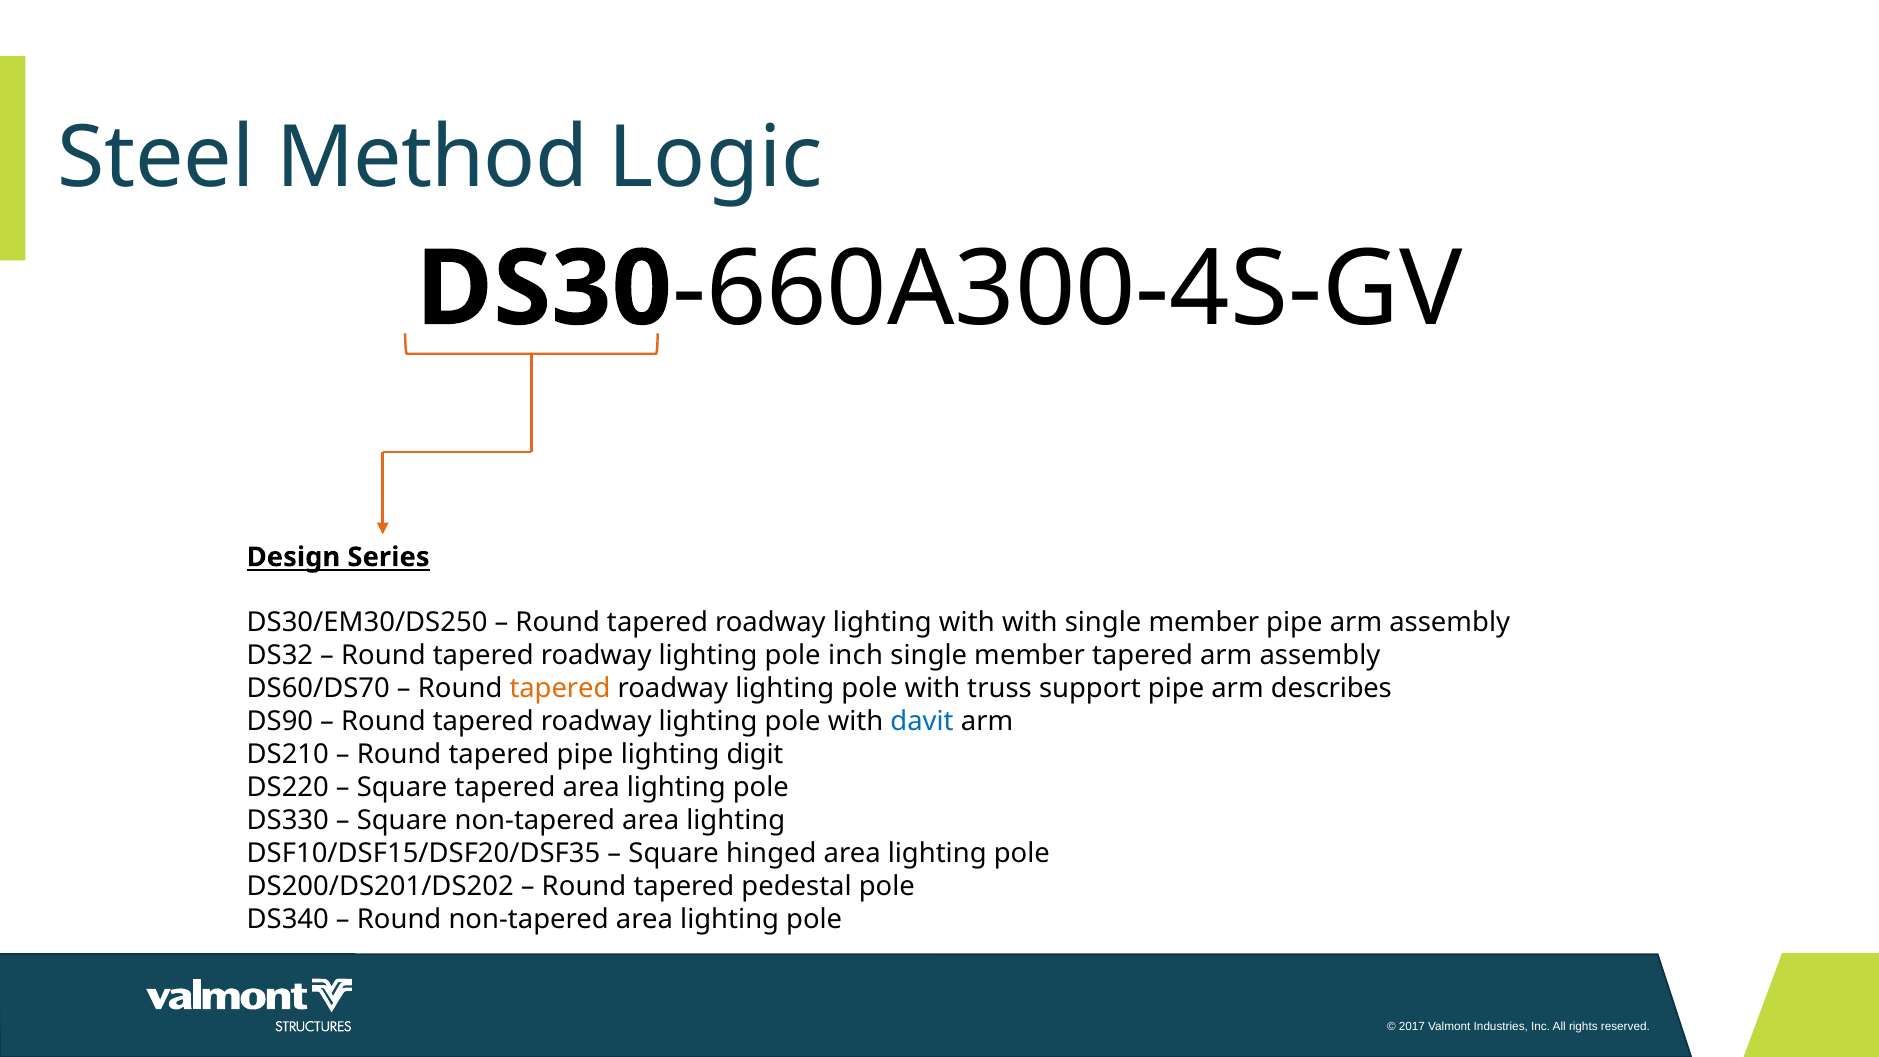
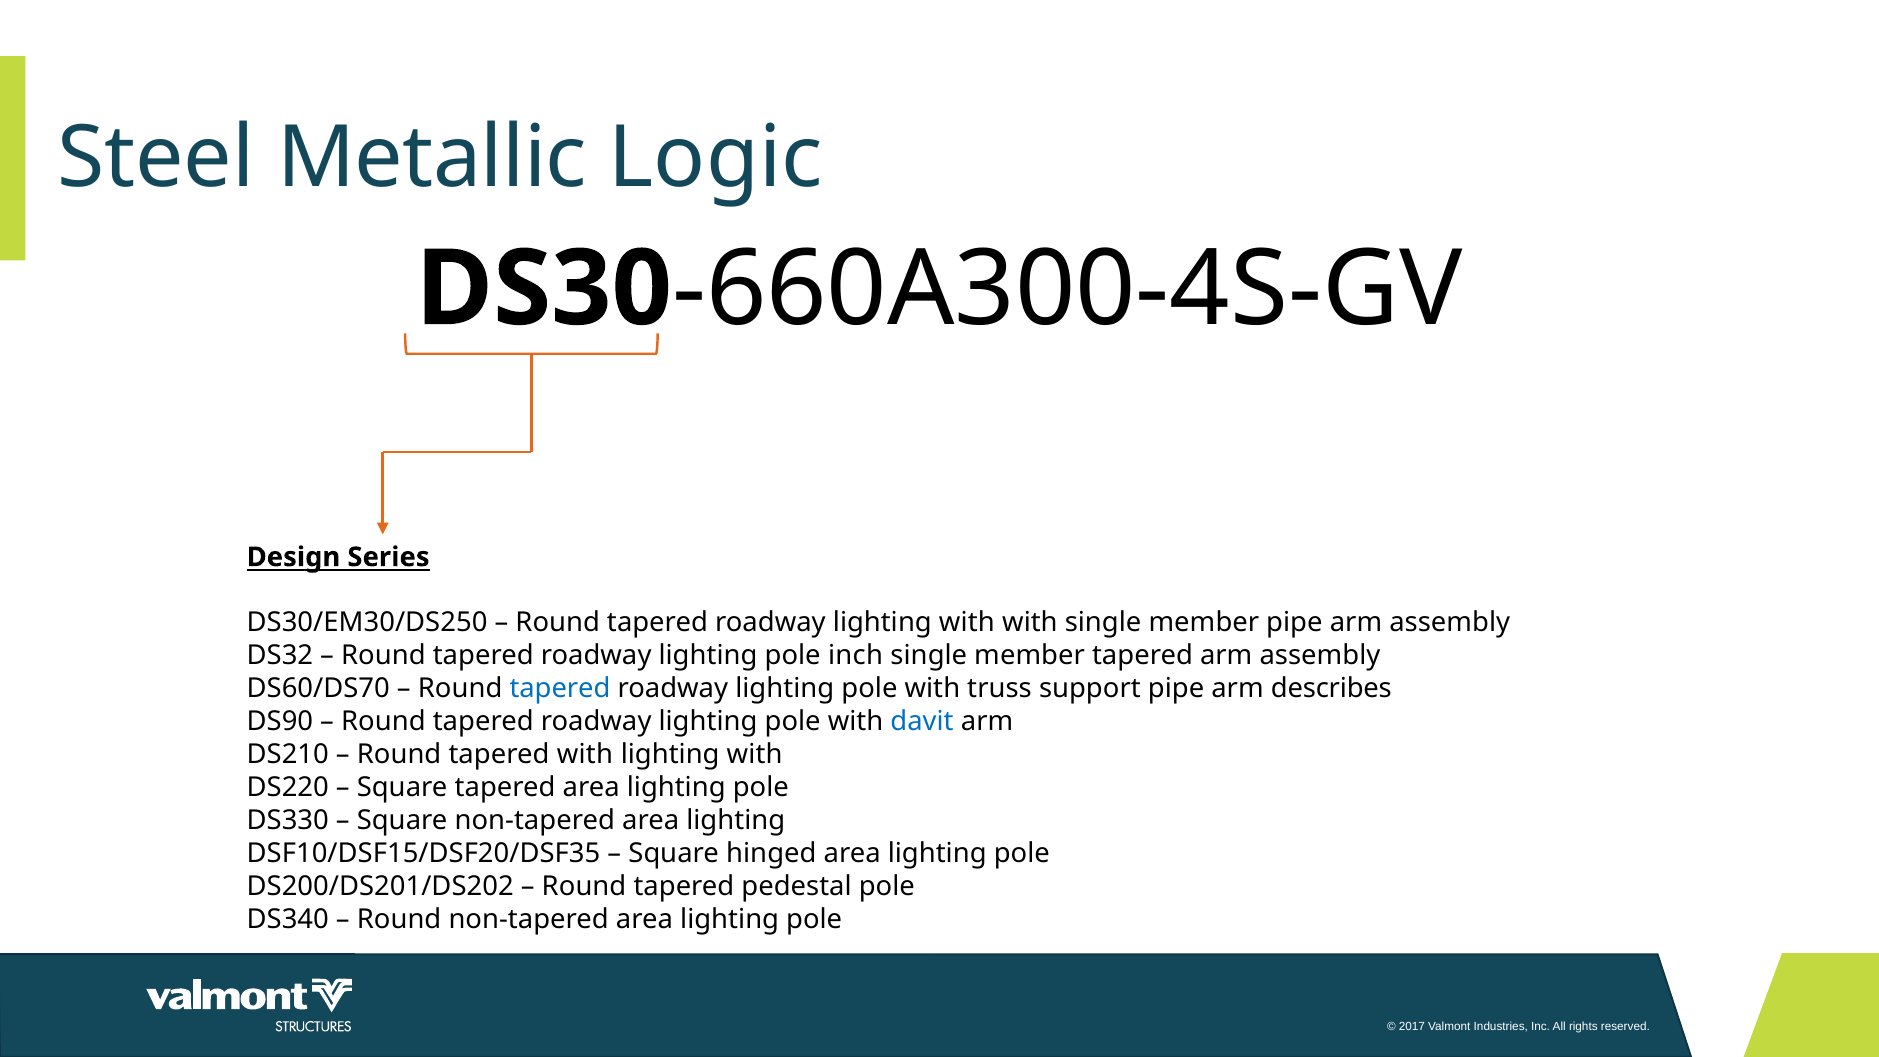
Method: Method -> Metallic
tapered at (560, 689) colour: orange -> blue
tapered pipe: pipe -> with
digit at (755, 754): digit -> with
